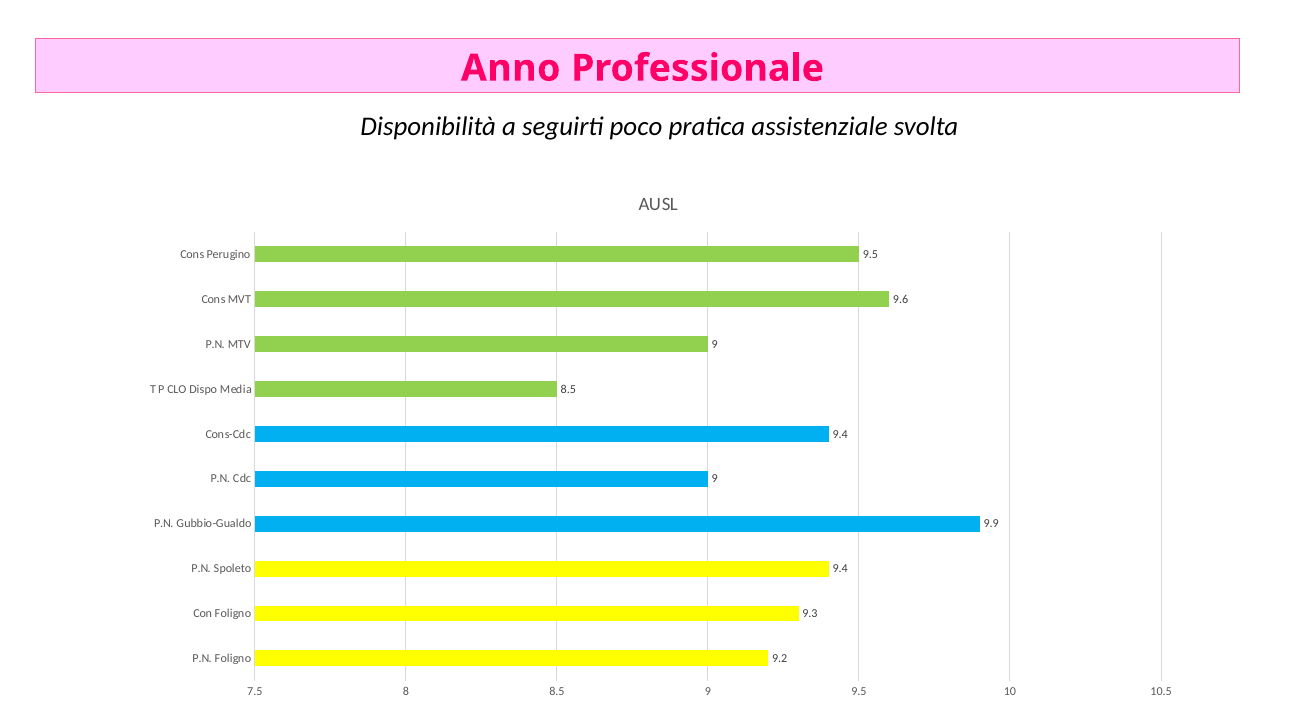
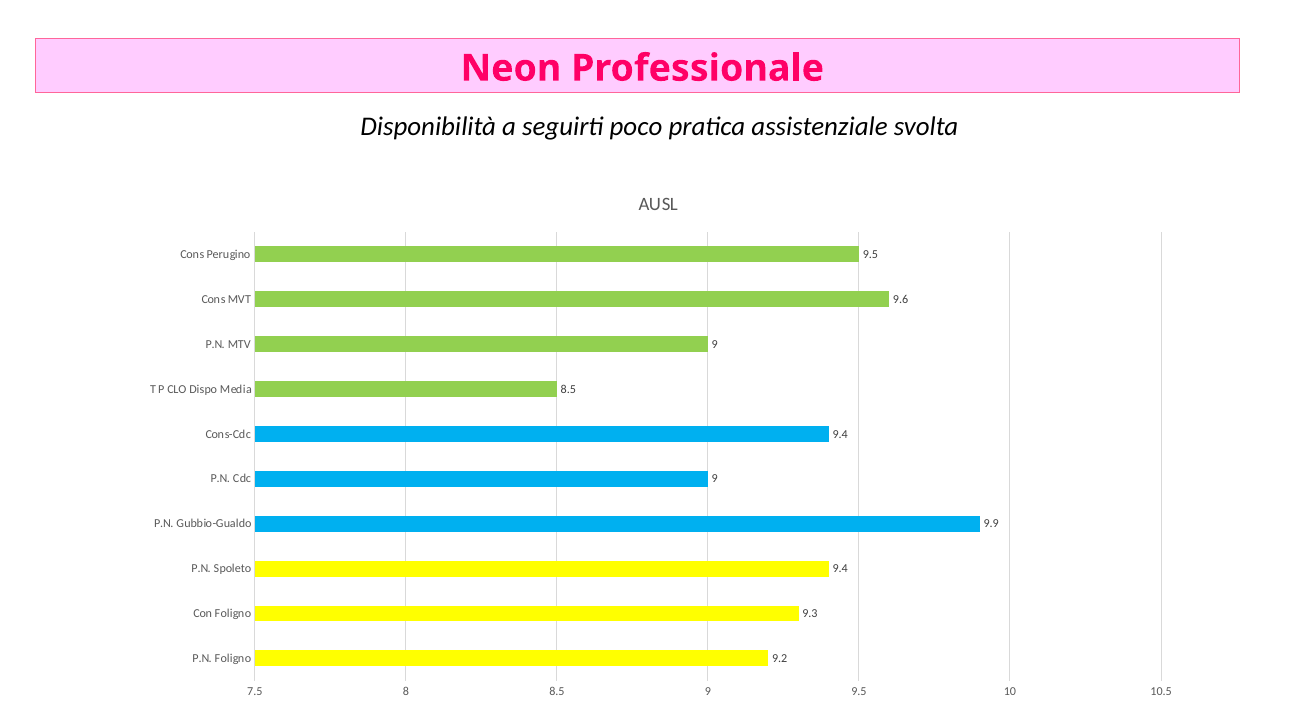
Anno: Anno -> Neon
